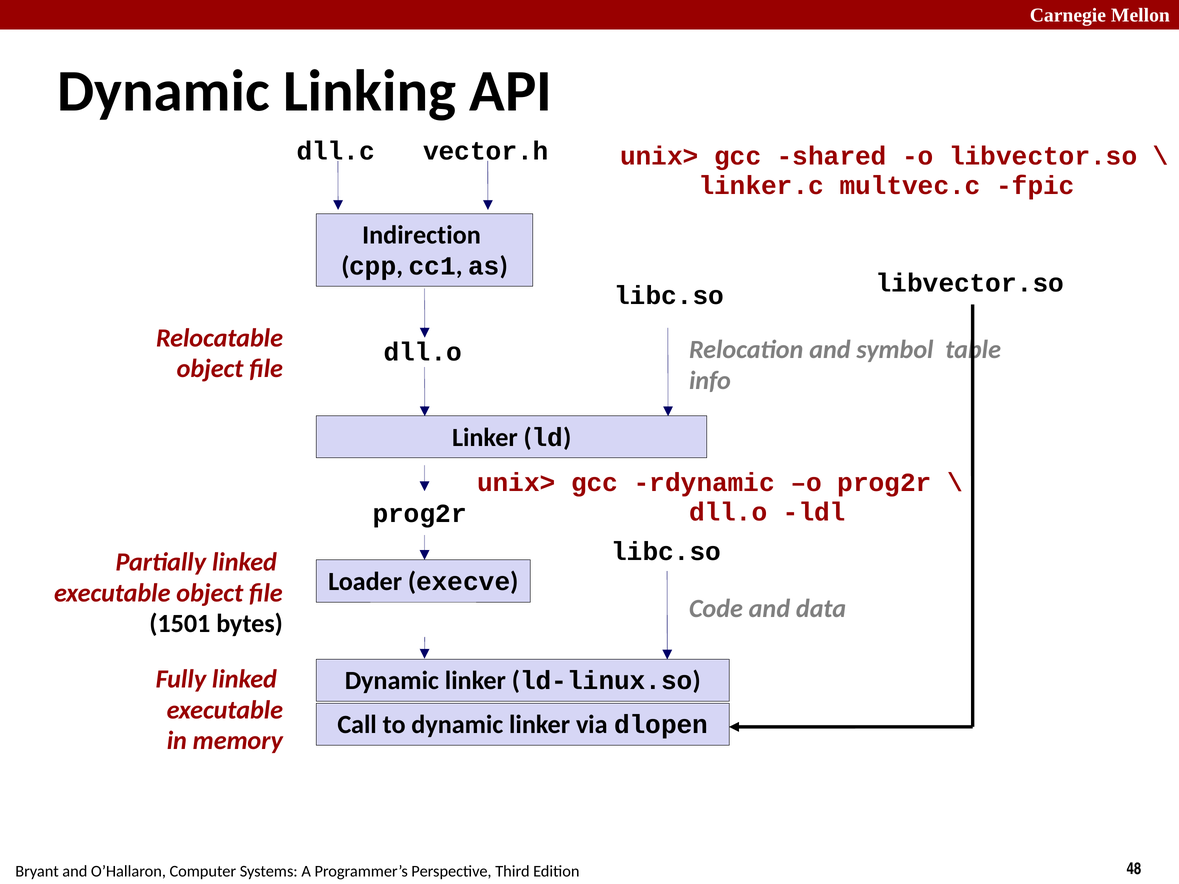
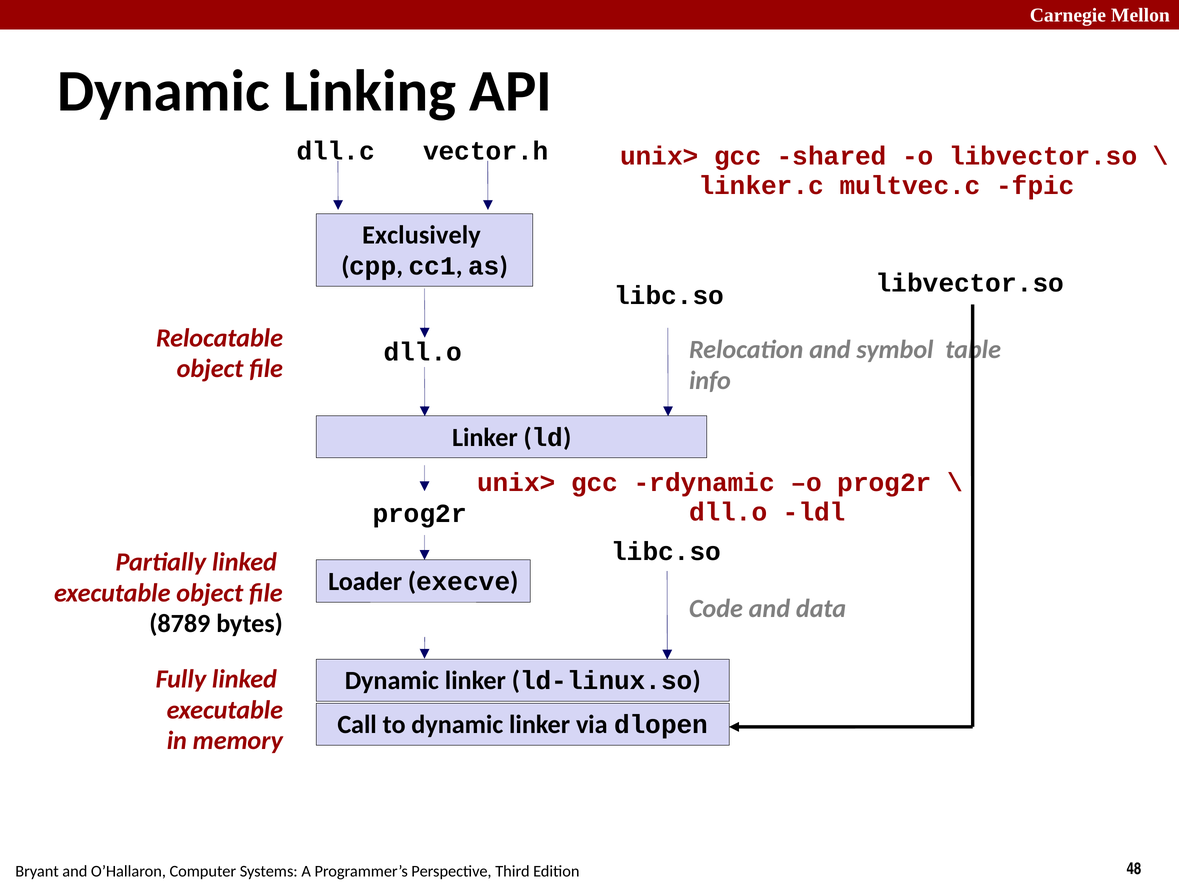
Indirection: Indirection -> Exclusively
1501: 1501 -> 8789
